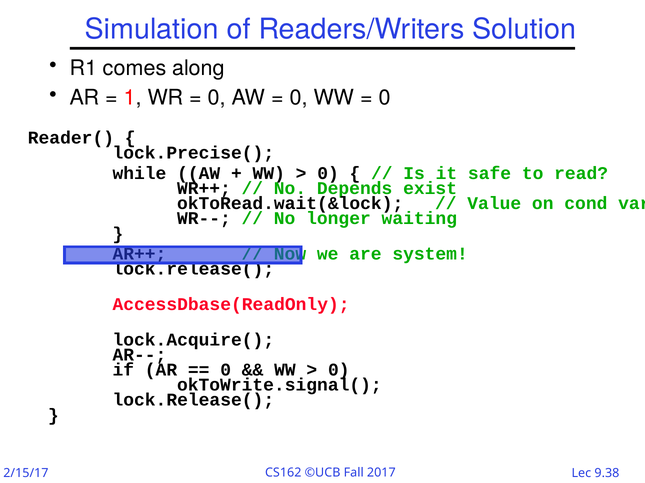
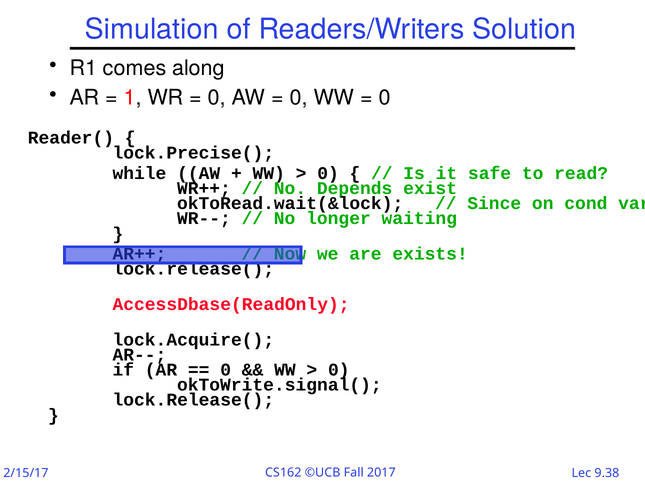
Value: Value -> Since
system: system -> exists
